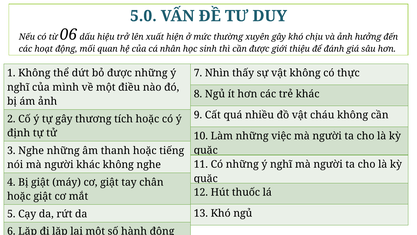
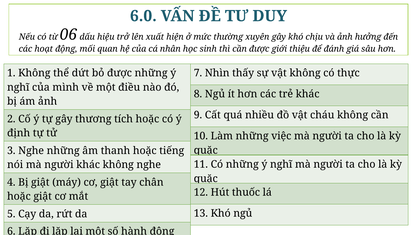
5.0: 5.0 -> 6.0
